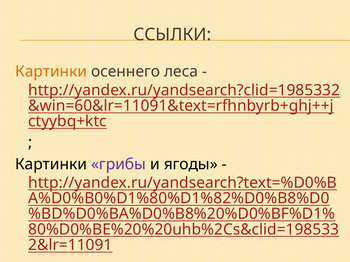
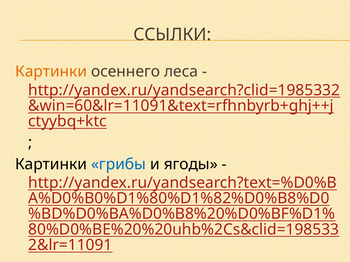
грибы colour: purple -> blue
